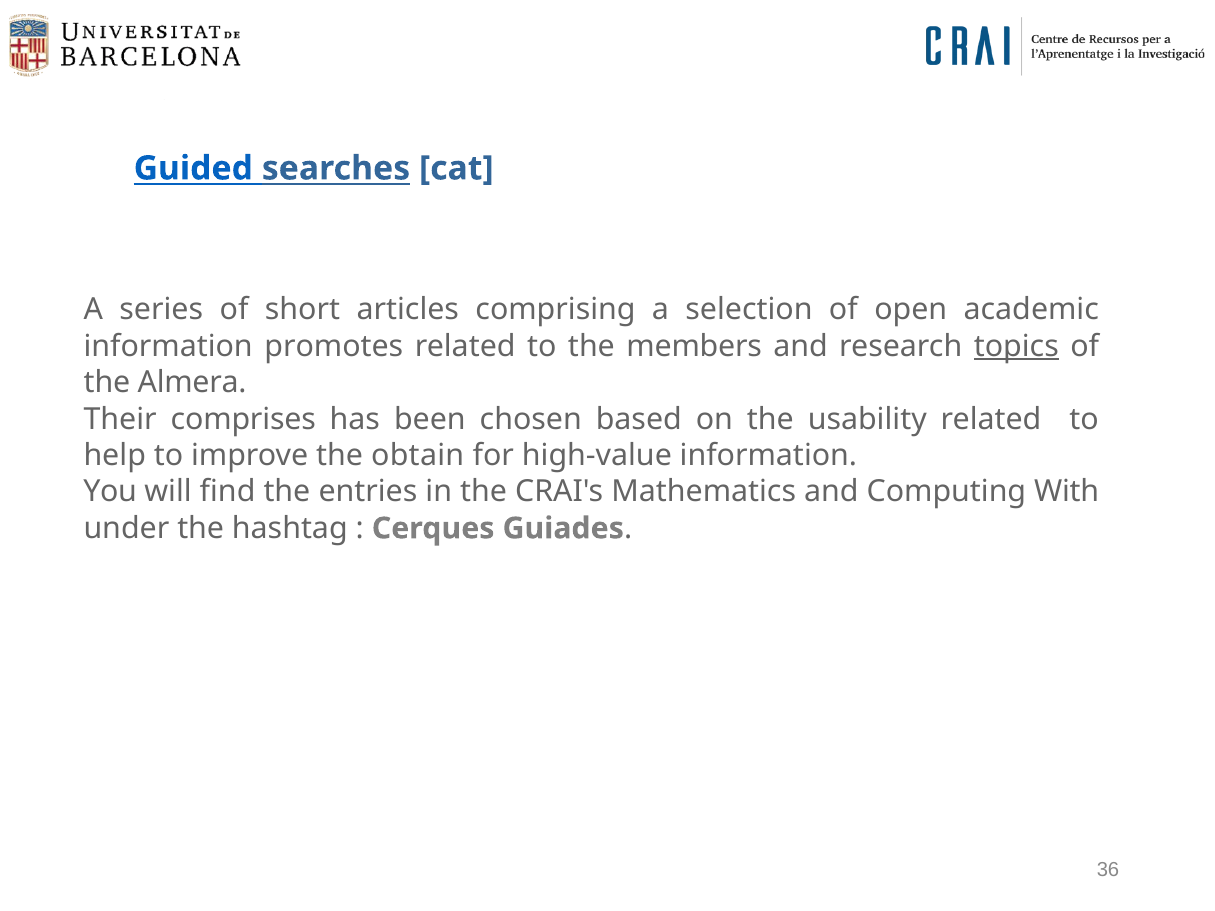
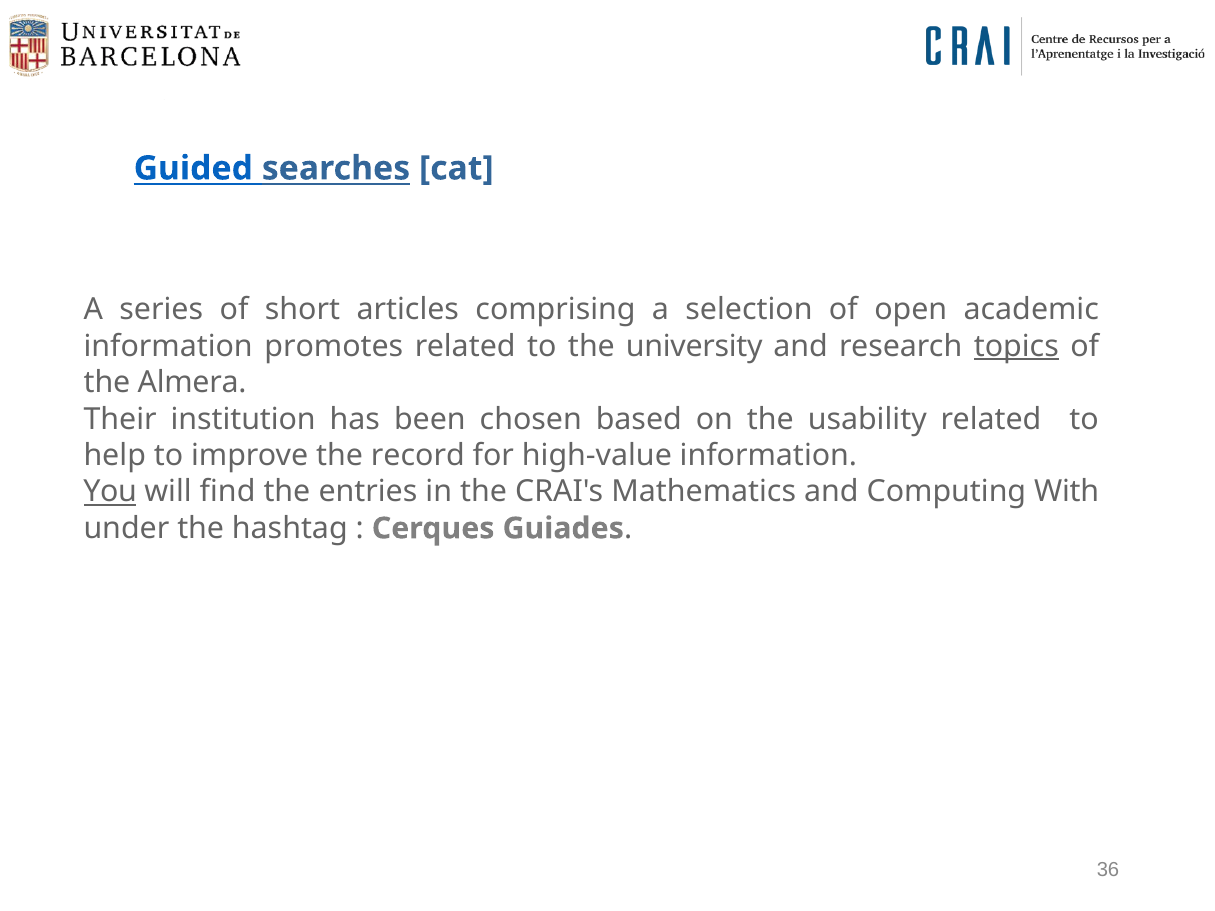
members: members -> university
comprises: comprises -> institution
obtain: obtain -> record
You underline: none -> present
